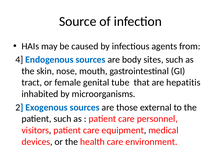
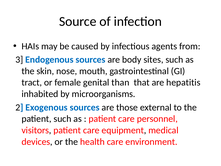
4: 4 -> 3
tube: tube -> than
